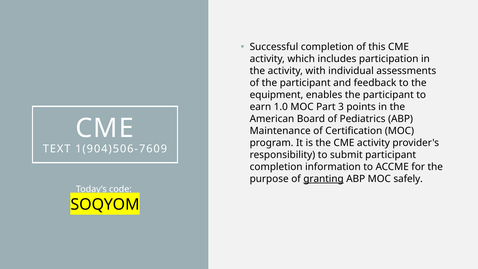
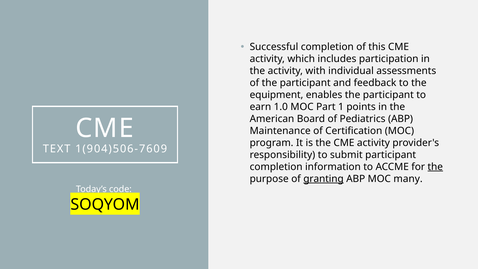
3: 3 -> 1
the at (435, 167) underline: none -> present
safely: safely -> many
